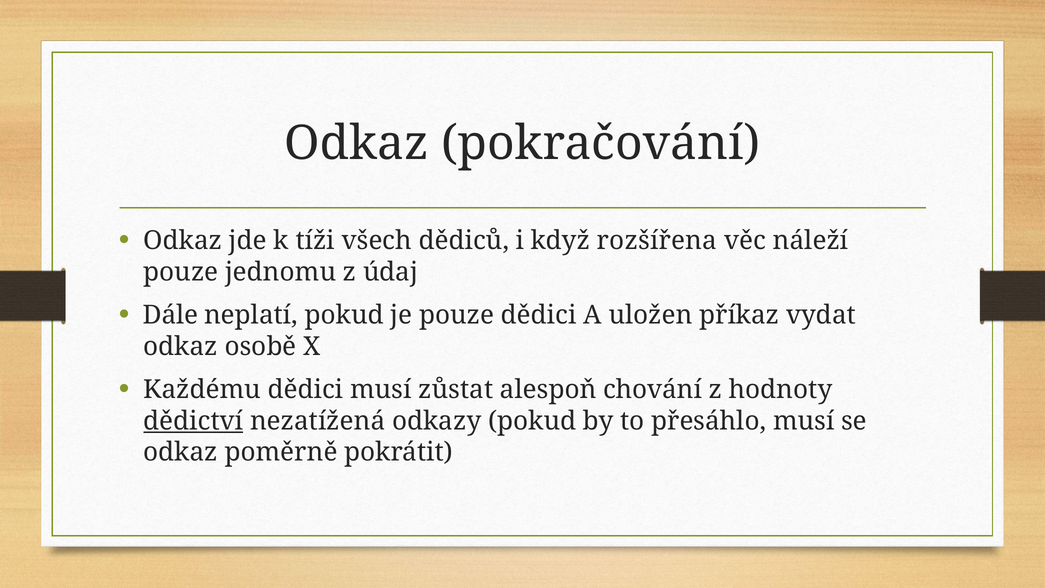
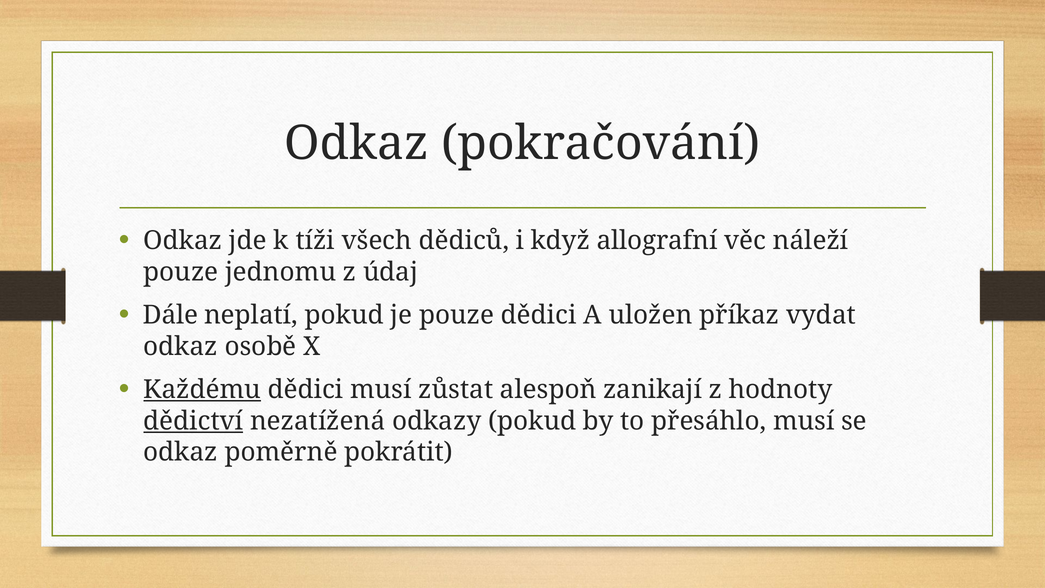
rozšířena: rozšířena -> allografní
Každému underline: none -> present
chování: chování -> zanikají
